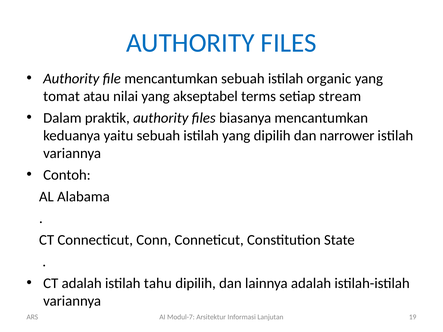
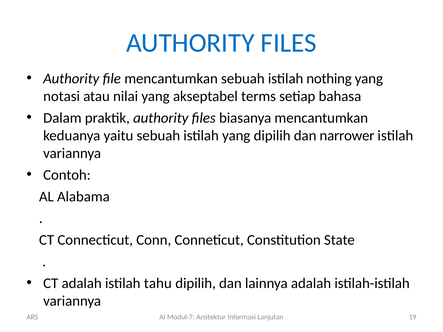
organic: organic -> nothing
tomat: tomat -> notasi
stream: stream -> bahasa
